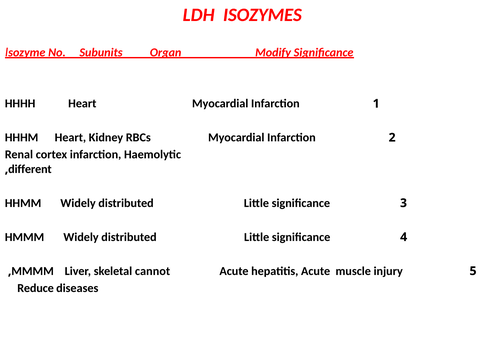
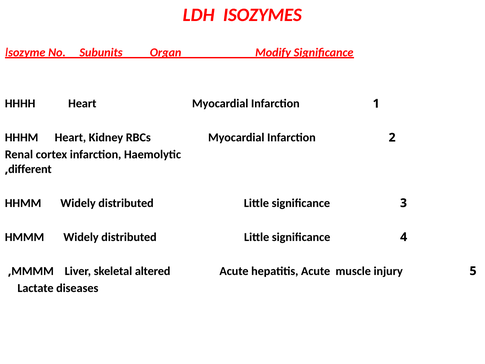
cannot: cannot -> altered
Reduce: Reduce -> Lactate
